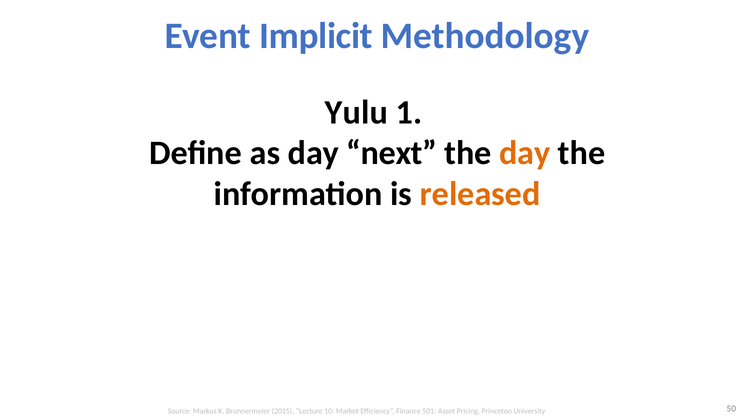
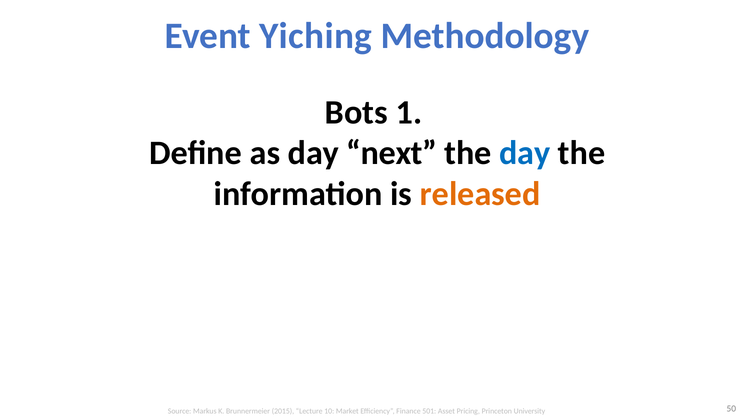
Implicit: Implicit -> Yiching
Yulu: Yulu -> Bots
day at (525, 153) colour: orange -> blue
